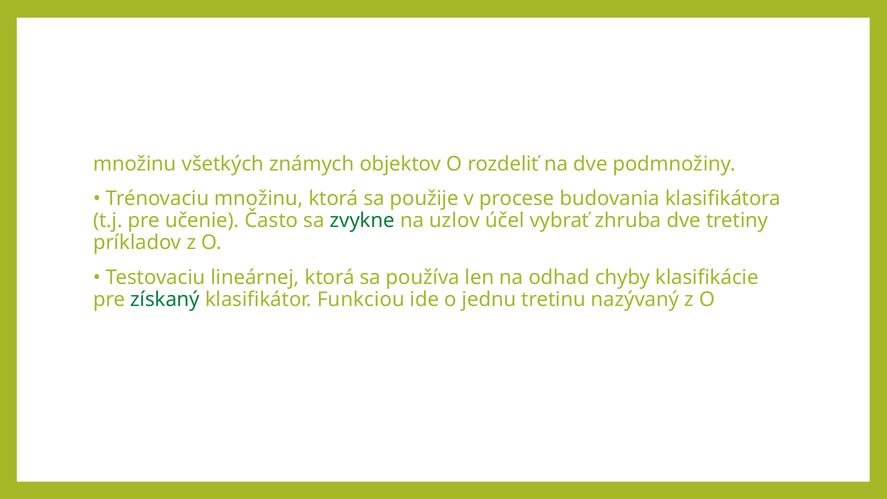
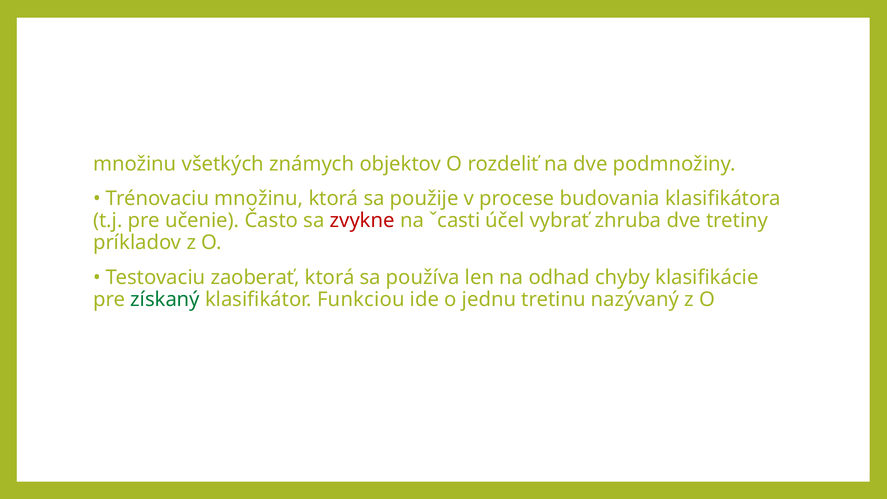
zvykne colour: green -> red
uzlov: uzlov -> ˇcasti
lineárnej: lineárnej -> zaoberať
